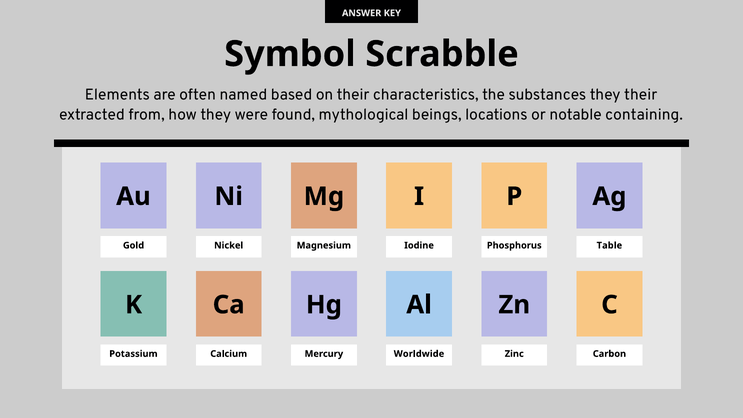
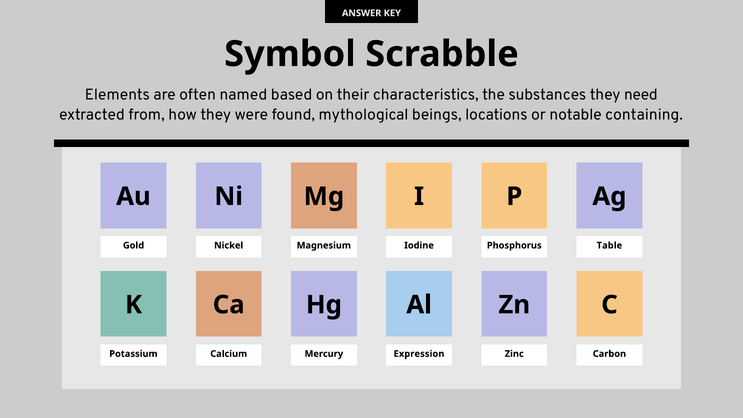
they their: their -> need
Worldwide: Worldwide -> Expression
